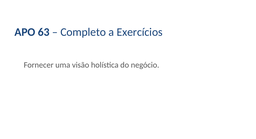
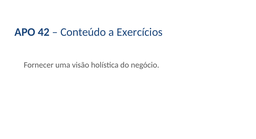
63: 63 -> 42
Completo: Completo -> Conteúdo
